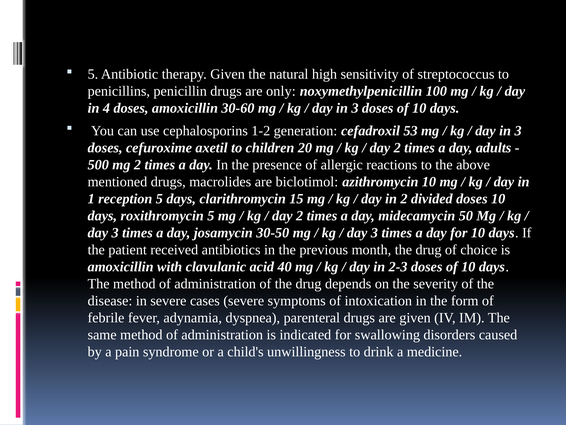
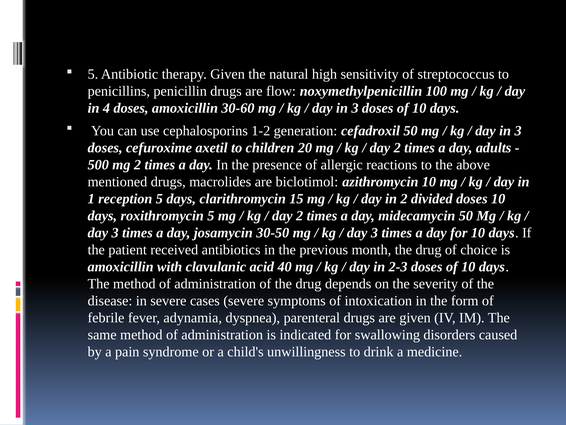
only: only -> flow
cefadroxil 53: 53 -> 50
